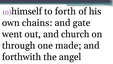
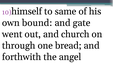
forth: forth -> same
chains: chains -> bound
made: made -> bread
